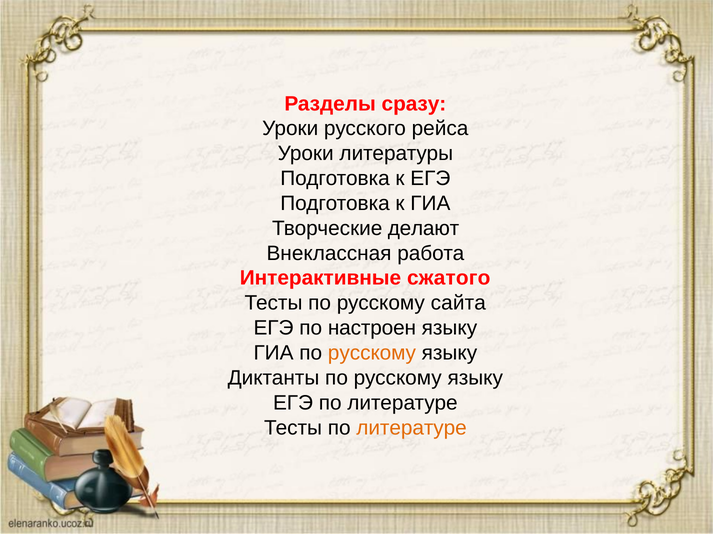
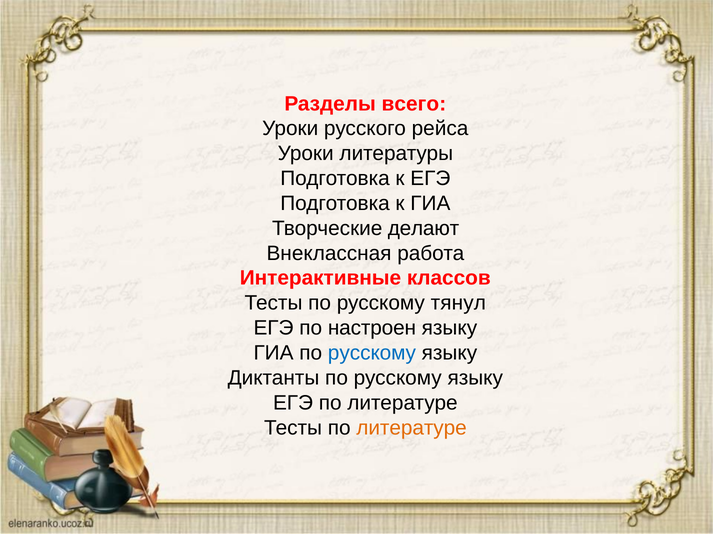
сразу: сразу -> всего
сжатого: сжатого -> классов
сайта: сайта -> тянул
русскому at (372, 353) colour: orange -> blue
